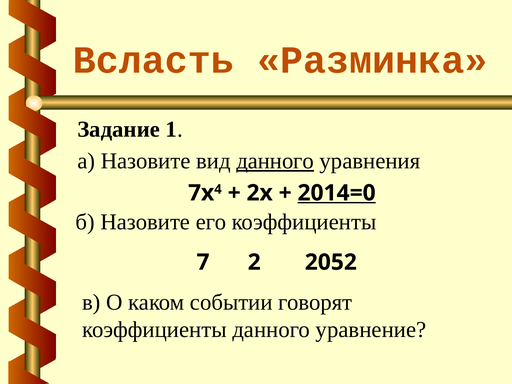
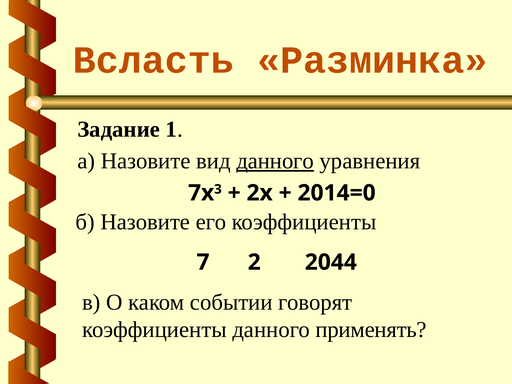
4: 4 -> 3
2014=0 underline: present -> none
2052: 2052 -> 2044
уравнение: уравнение -> применять
